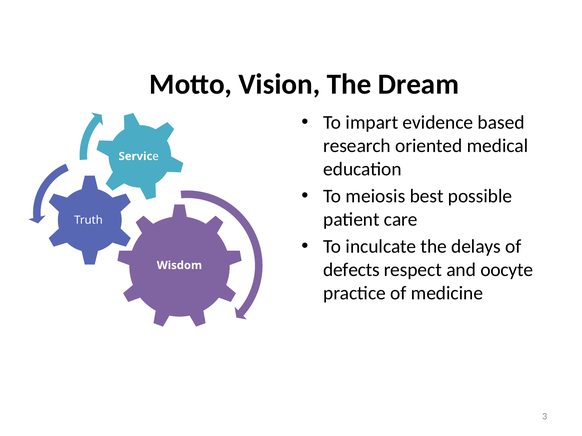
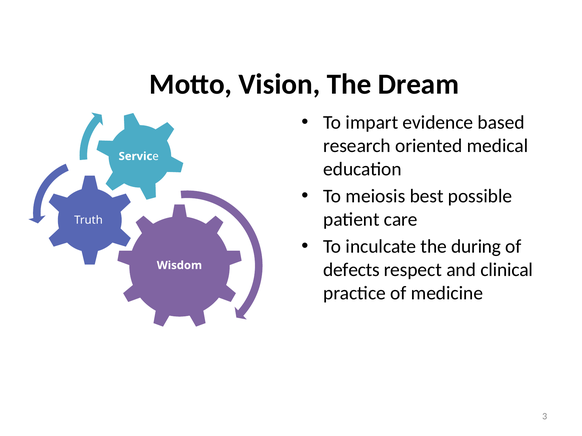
delays: delays -> during
oocyte: oocyte -> clinical
